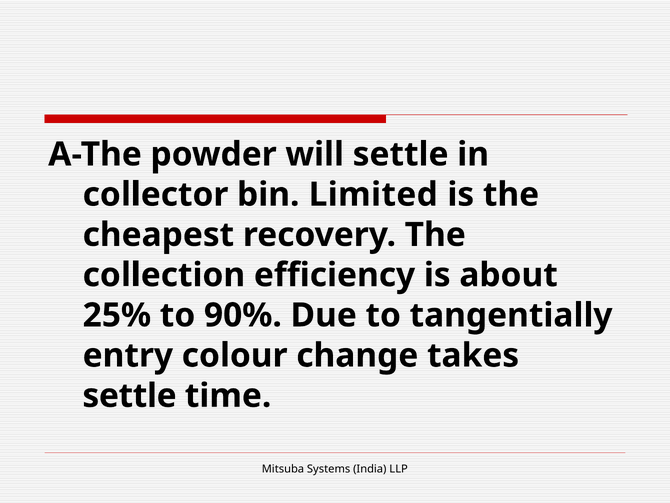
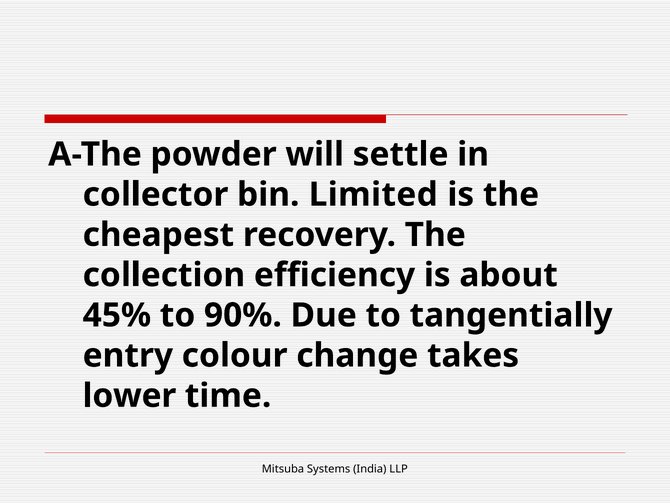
25%: 25% -> 45%
settle at (130, 395): settle -> lower
